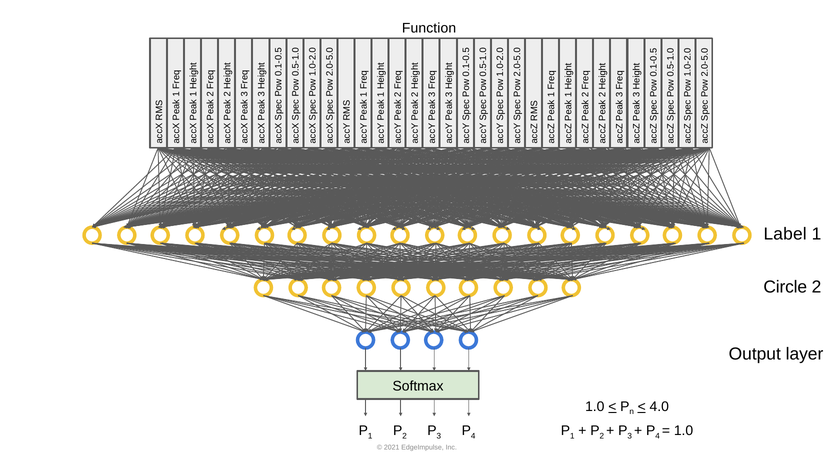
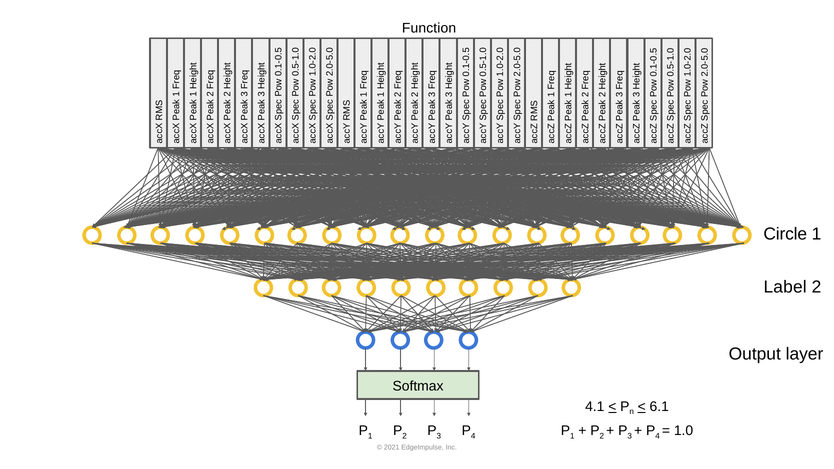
Label: Label -> Circle
Circle: Circle -> Label
1.0 at (595, 407): 1.0 -> 4.1
4.0: 4.0 -> 6.1
